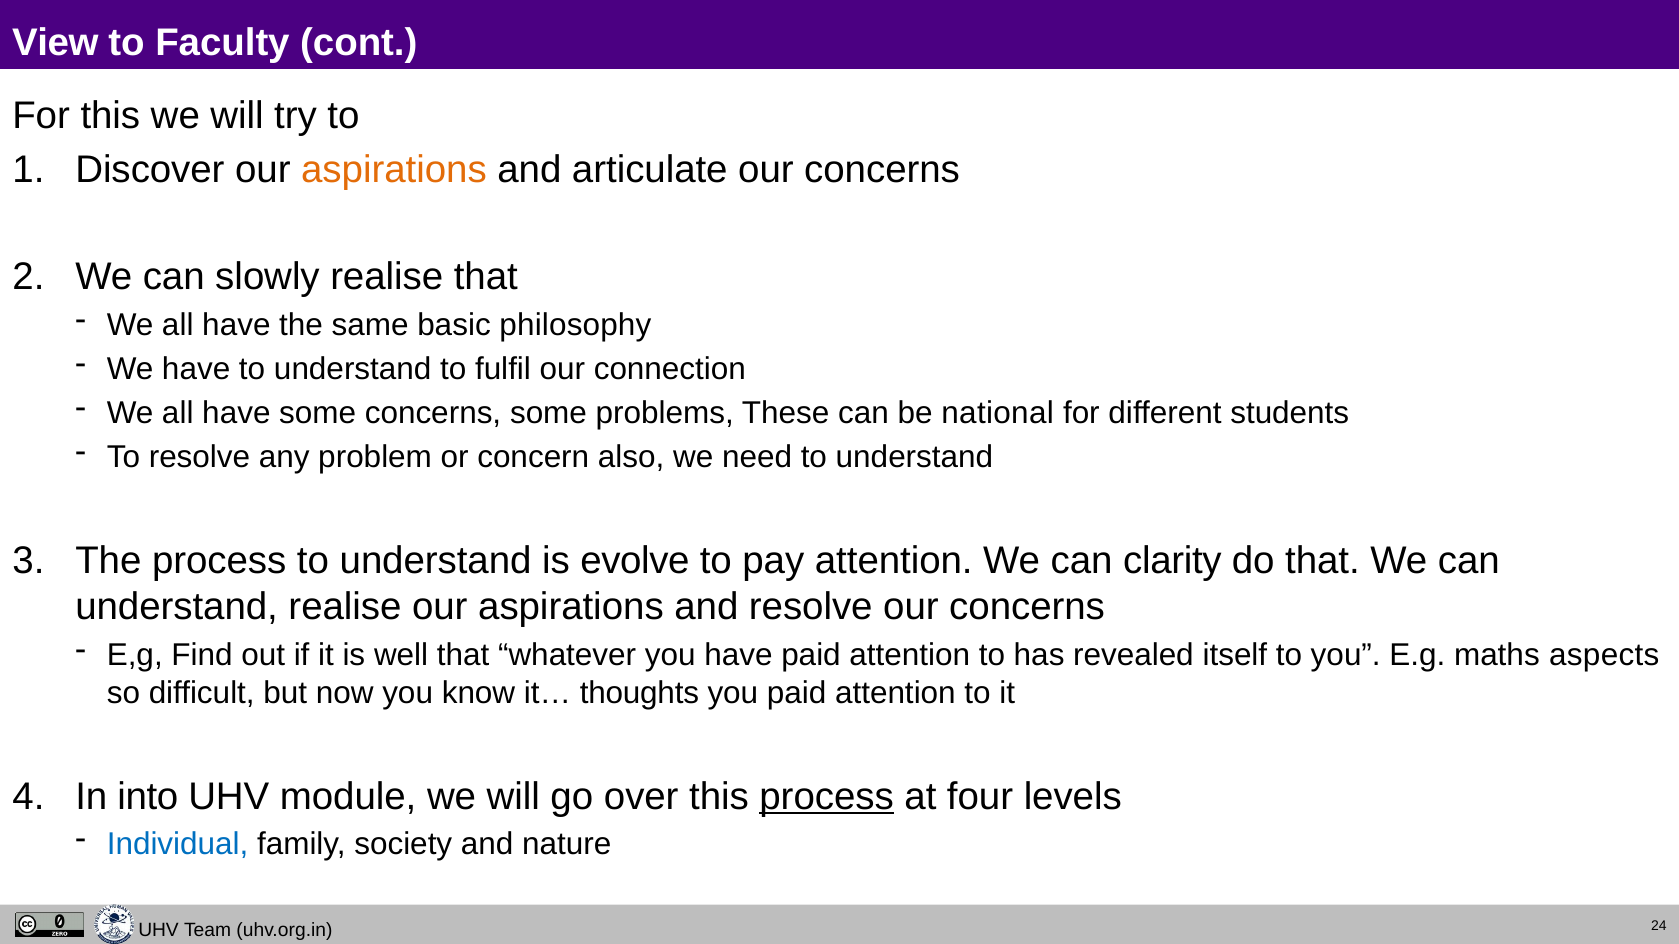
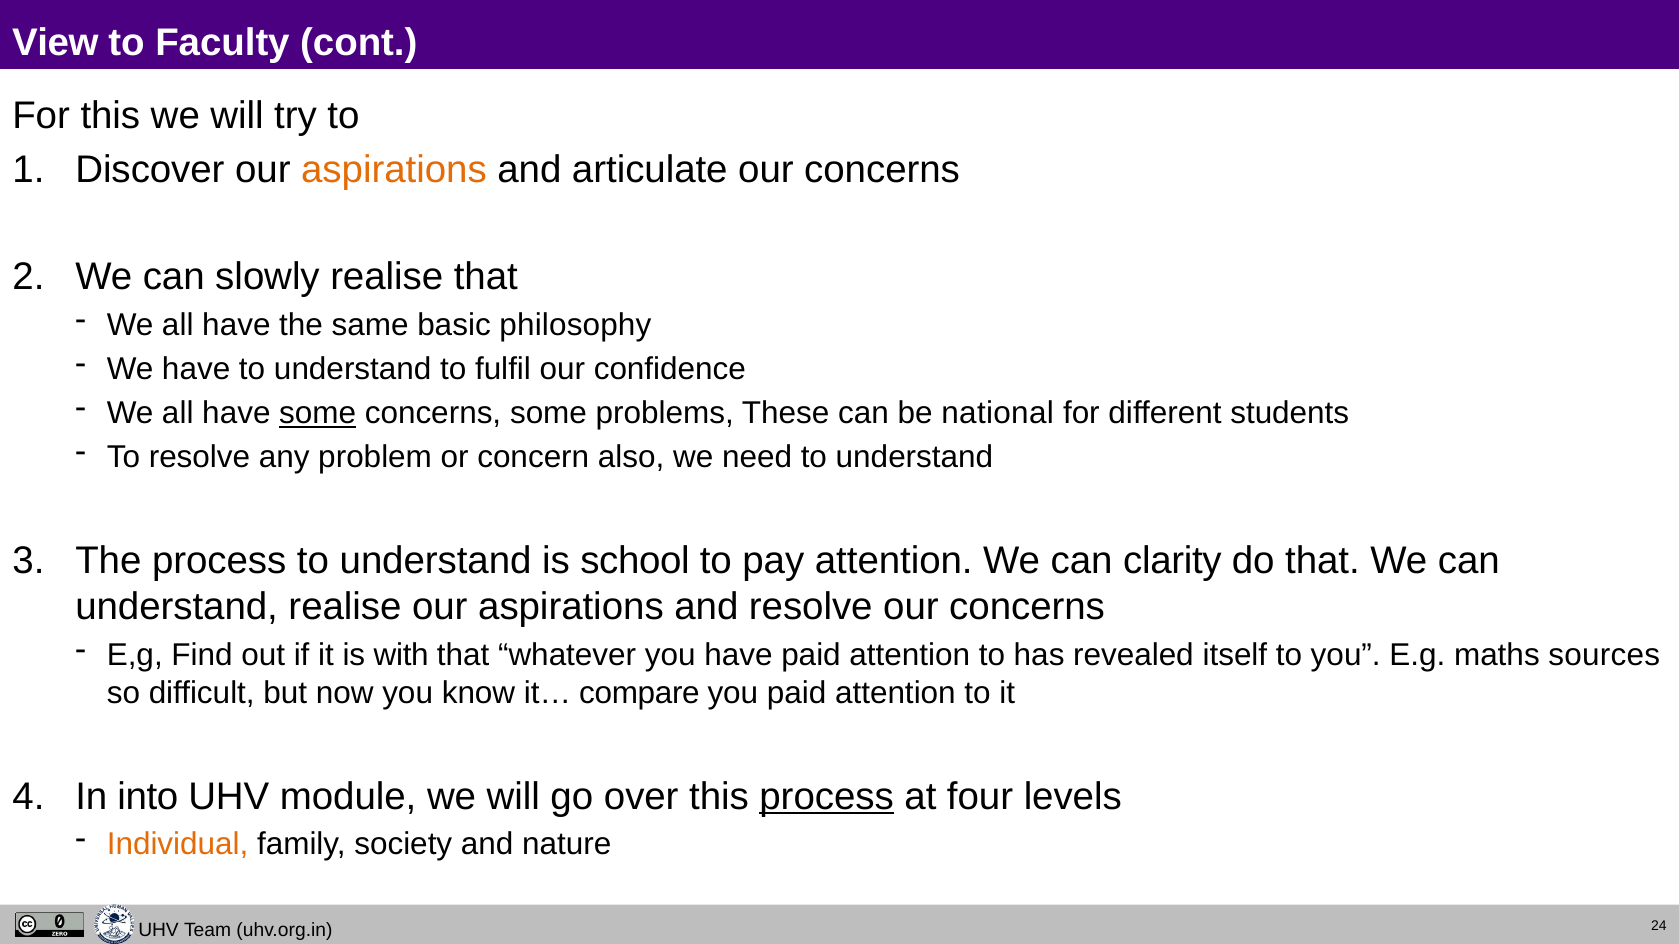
connection: connection -> confidence
some at (318, 413) underline: none -> present
evolve: evolve -> school
well: well -> with
aspects: aspects -> sources
thoughts: thoughts -> compare
Individual colour: blue -> orange
